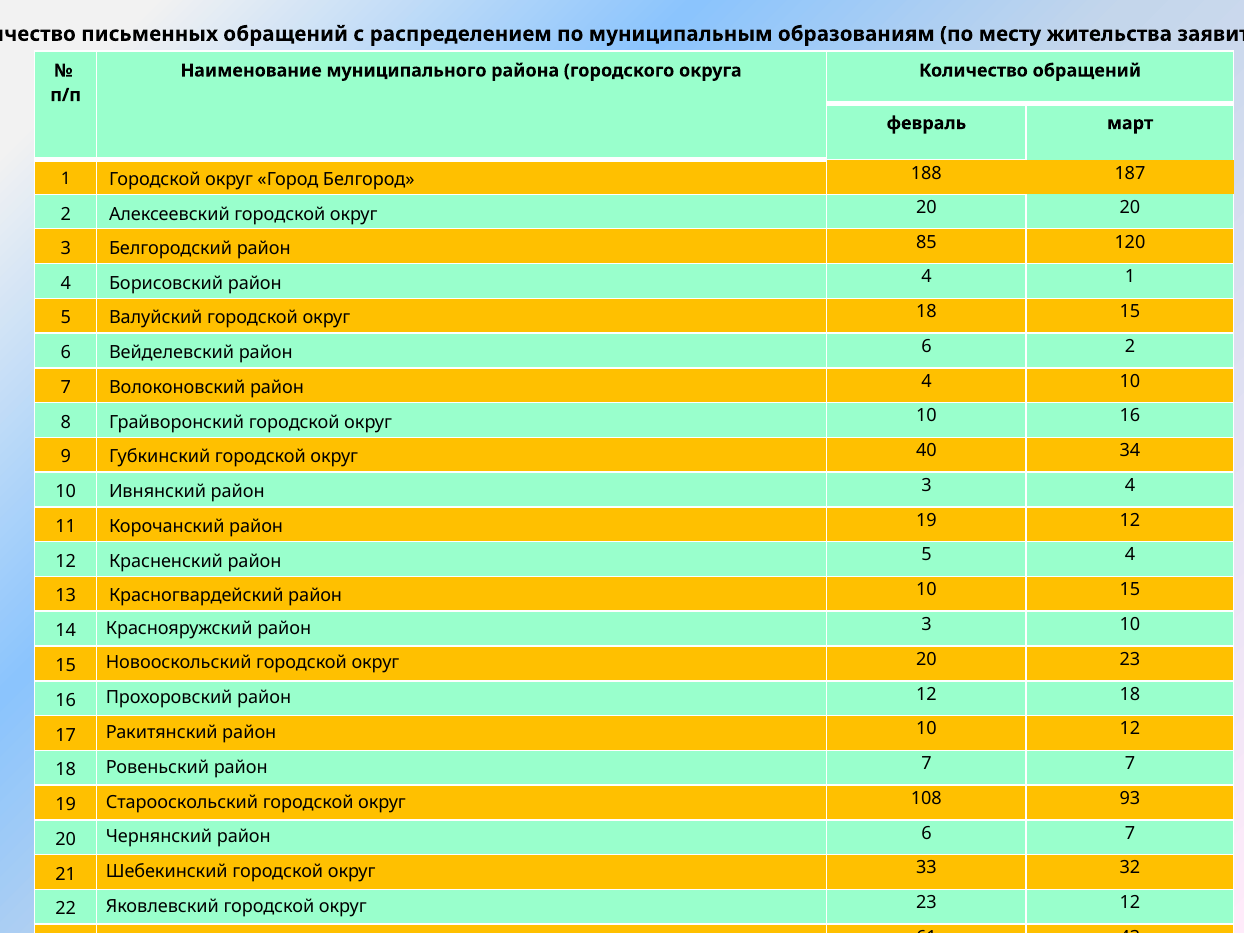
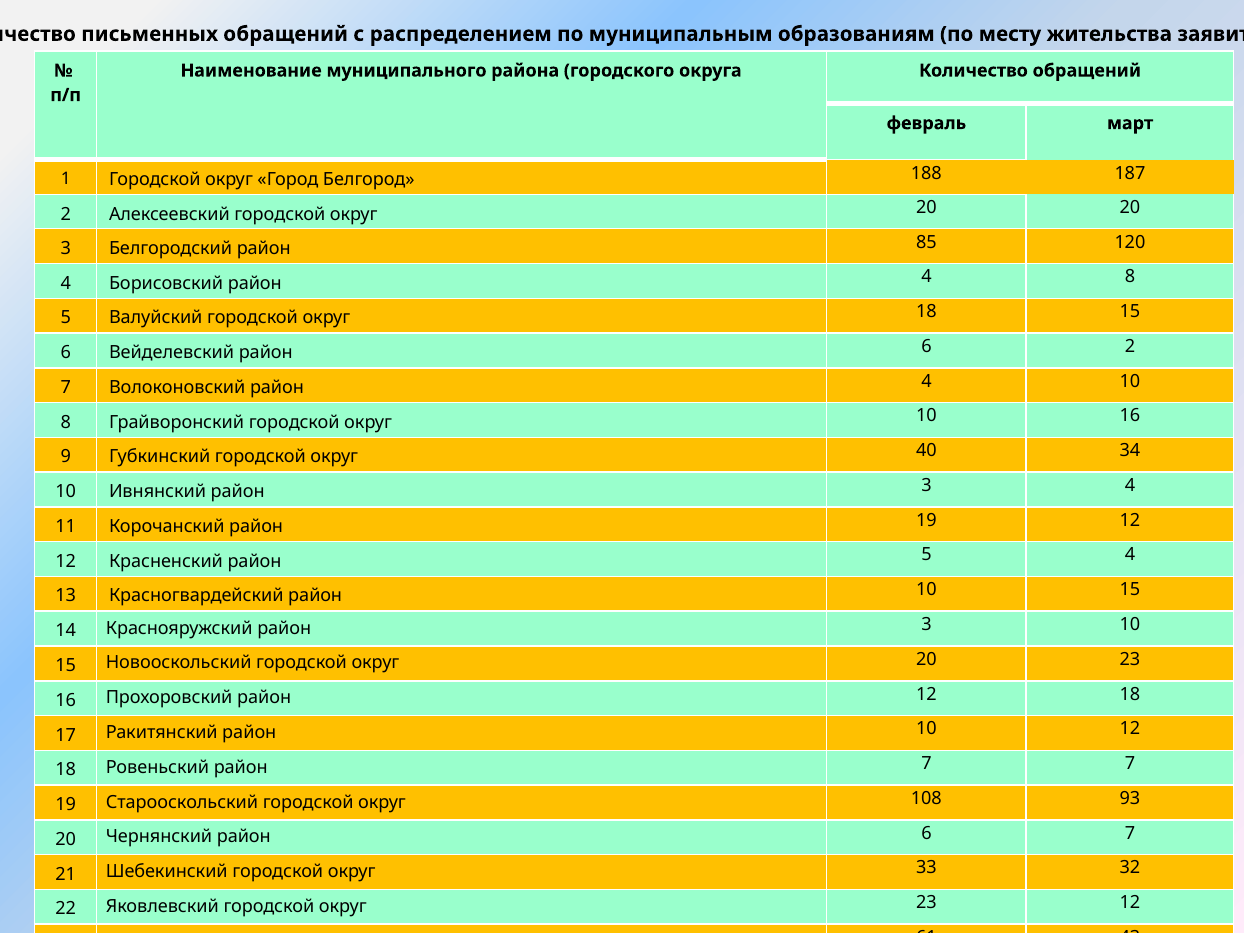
4 1: 1 -> 8
